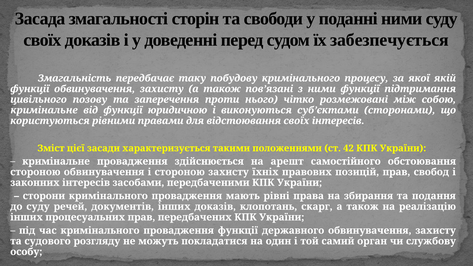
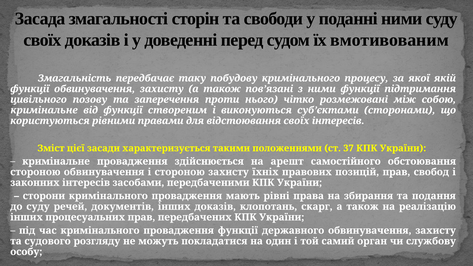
забезпечується: забезпечується -> вмотивованим
юридичною: юридичною -> створеним
42: 42 -> 37
